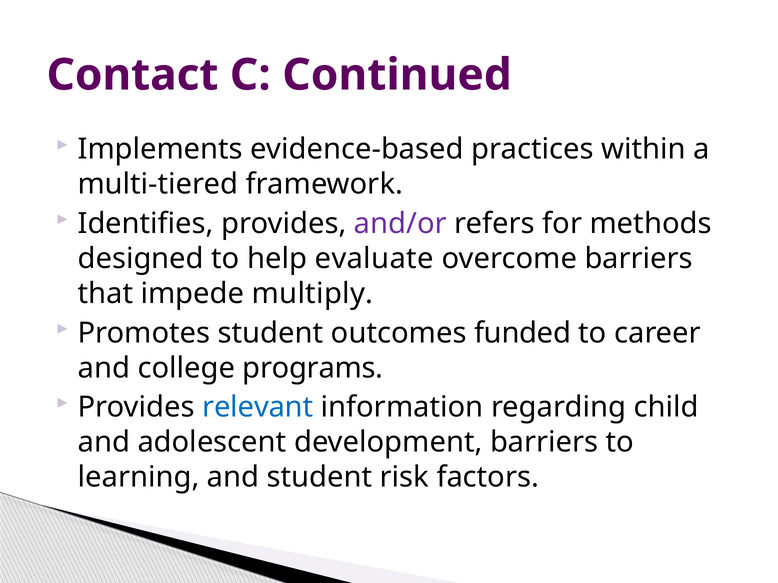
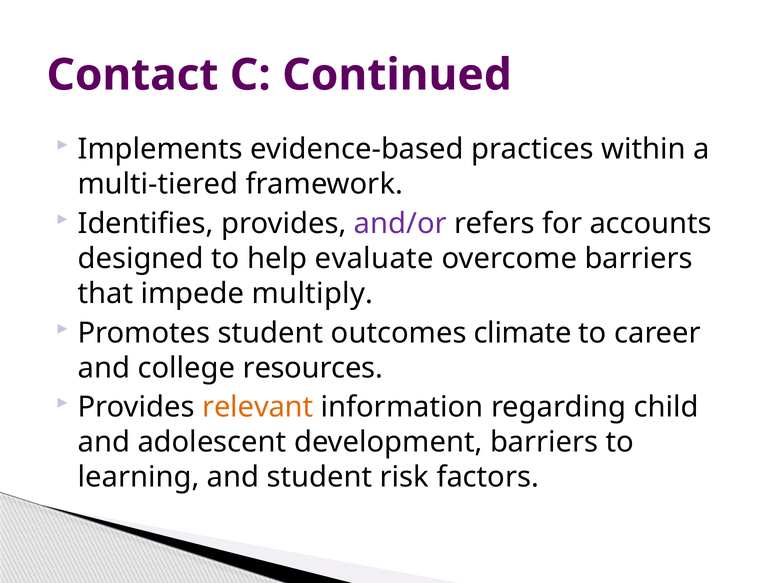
methods: methods -> accounts
funded: funded -> climate
programs: programs -> resources
relevant colour: blue -> orange
